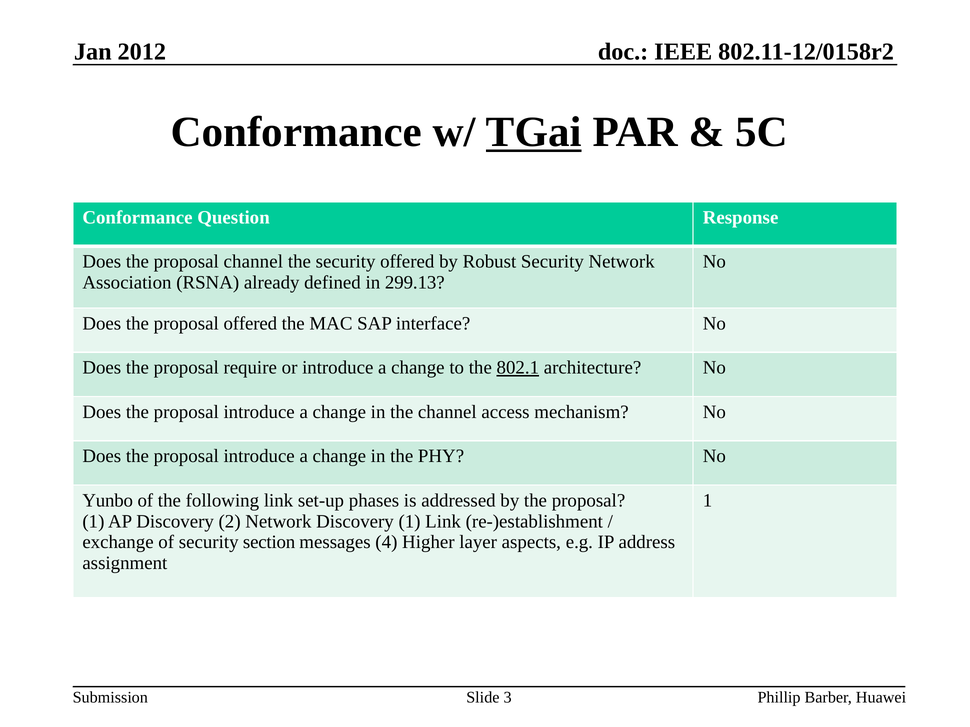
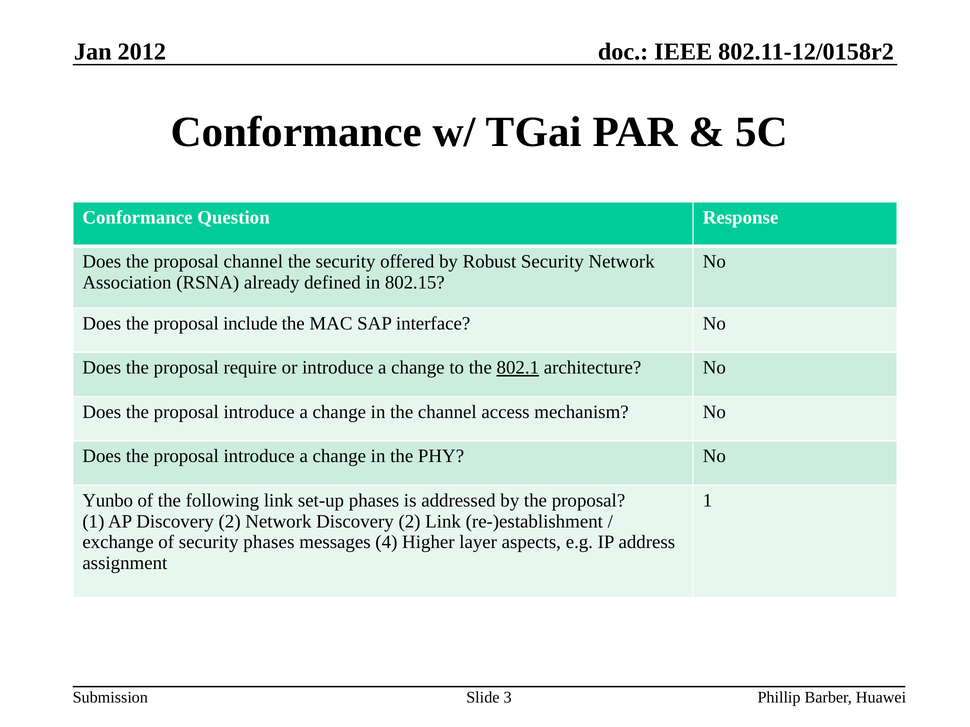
TGai underline: present -> none
299.13: 299.13 -> 802.15
proposal offered: offered -> include
Network Discovery 1: 1 -> 2
security section: section -> phases
